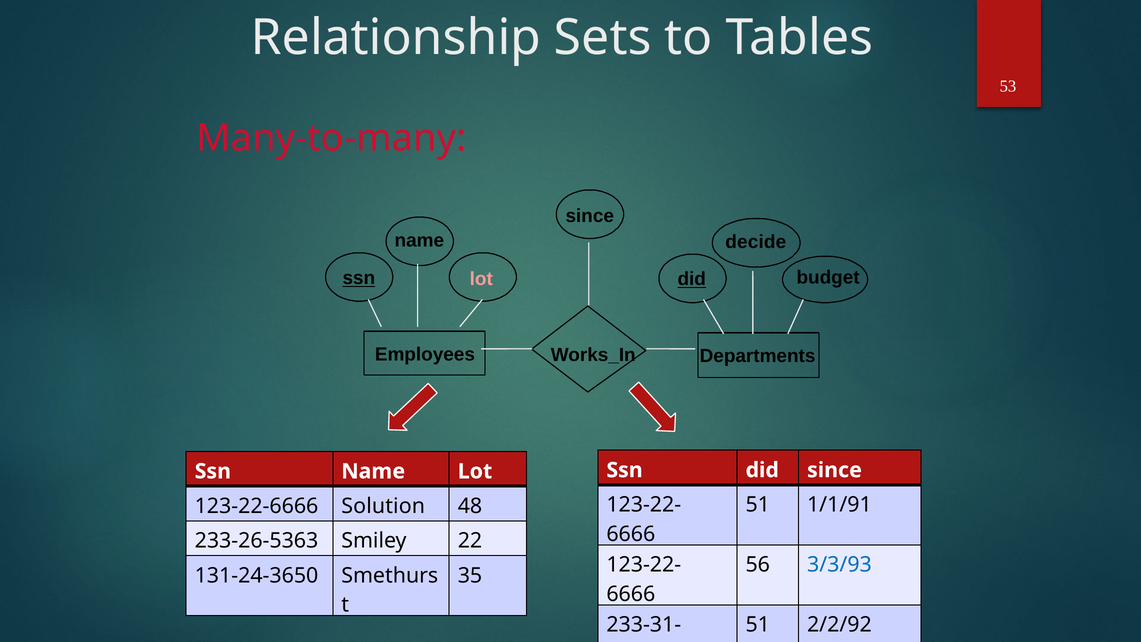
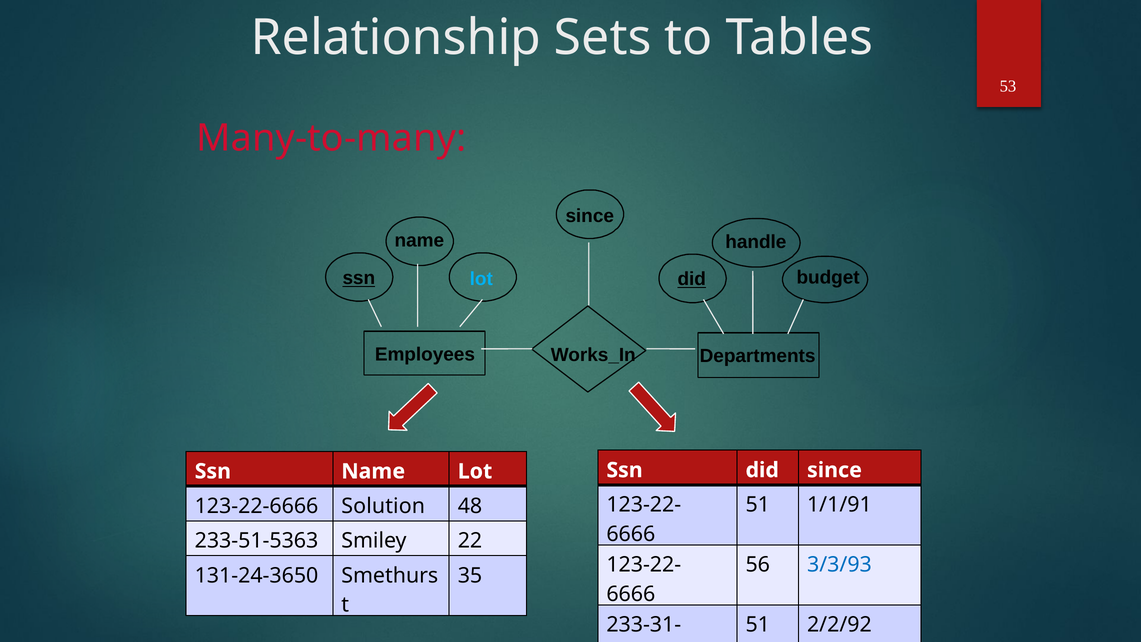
decide: decide -> handle
lot at (481, 279) colour: pink -> light blue
233-26-5363: 233-26-5363 -> 233-51-5363
